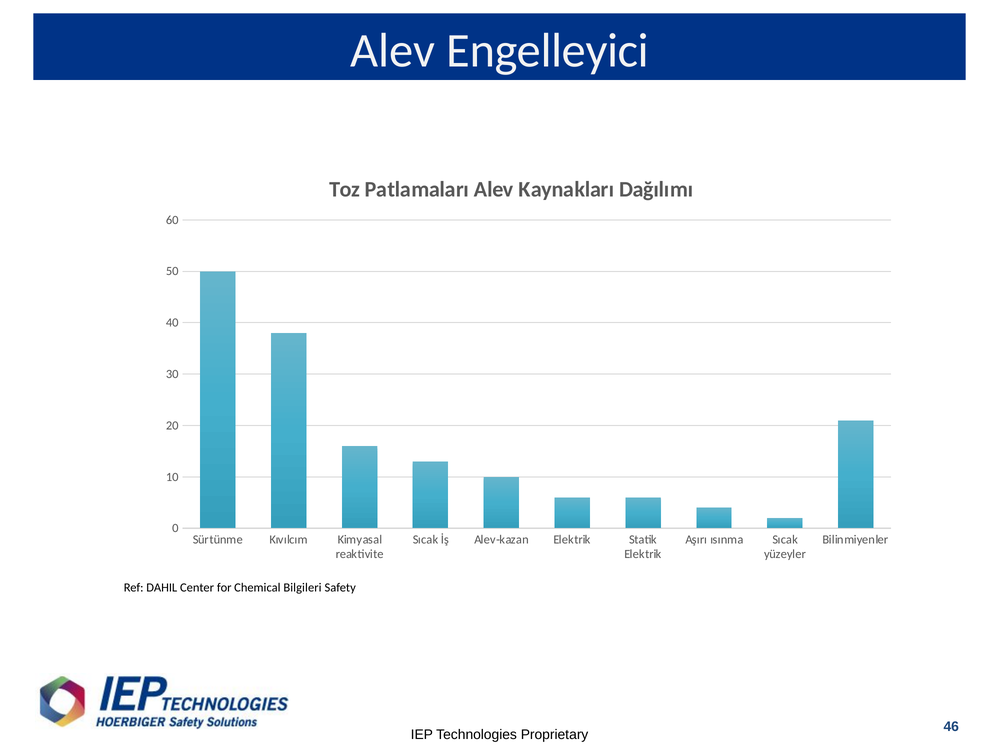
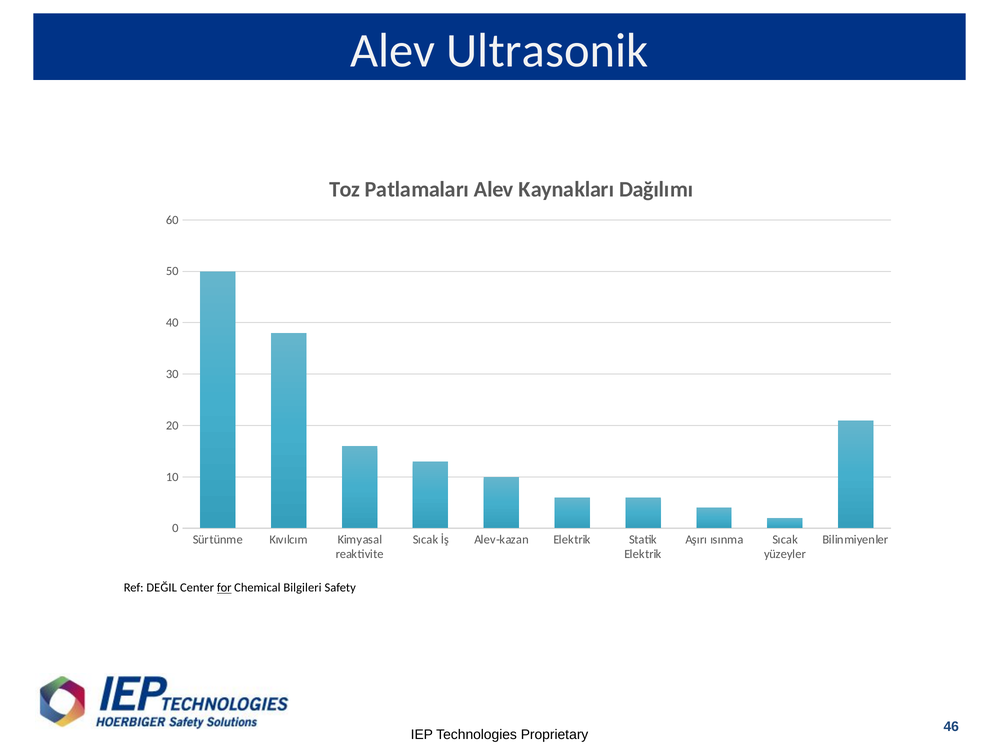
Engelleyici: Engelleyici -> Ultrasonik
DAHIL: DAHIL -> DEĞIL
for underline: none -> present
